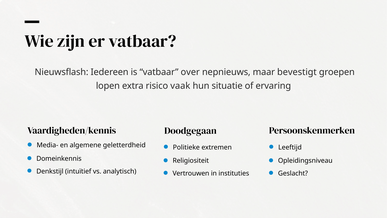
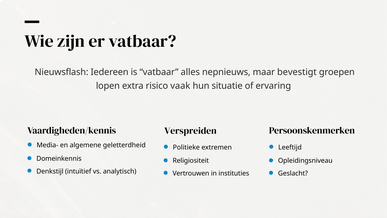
over: over -> alles
Doodgegaan: Doodgegaan -> Verspreiden
